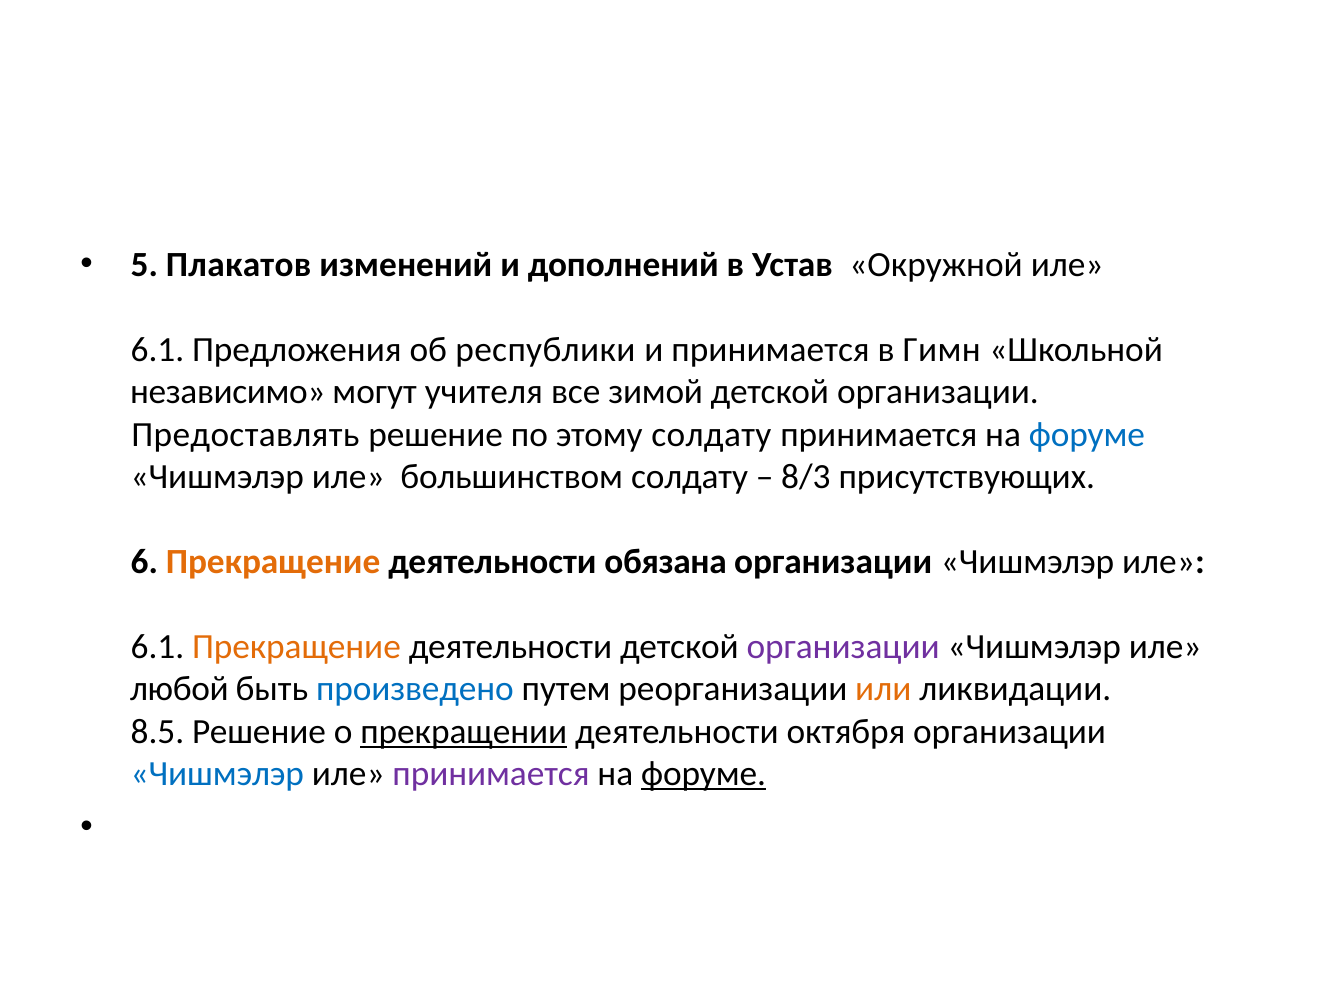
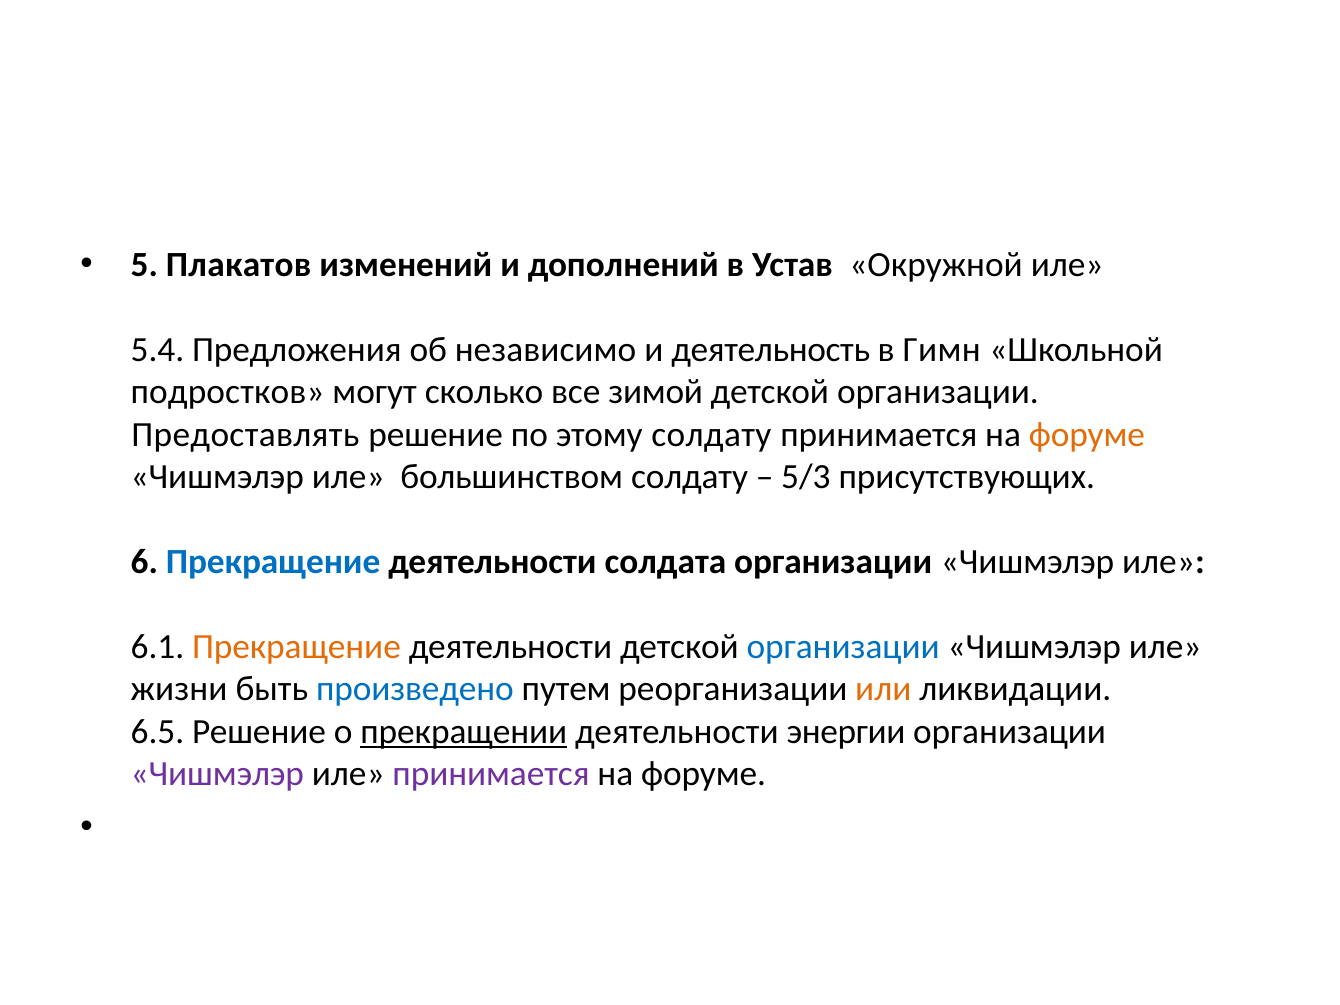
6.1 at (157, 350): 6.1 -> 5.4
республики: республики -> независимо
и принимается: принимается -> деятельность
независимо: независимо -> подростков
учителя: учителя -> сколько
форуме at (1087, 435) colour: blue -> orange
8/3: 8/3 -> 5/3
Прекращение at (273, 562) colour: orange -> blue
обязана: обязана -> солдата
организации at (843, 647) colour: purple -> blue
любой: любой -> жизни
8.5: 8.5 -> 6.5
октября: октября -> энергии
Чишмэлэр at (217, 774) colour: blue -> purple
форуме at (704, 774) underline: present -> none
